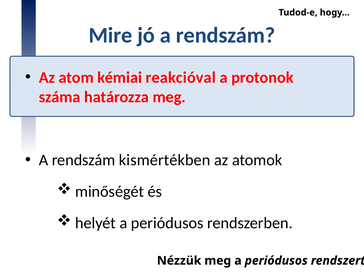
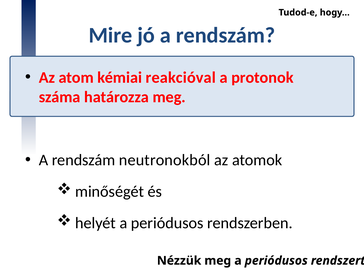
kismértékben: kismértékben -> neutronokból
